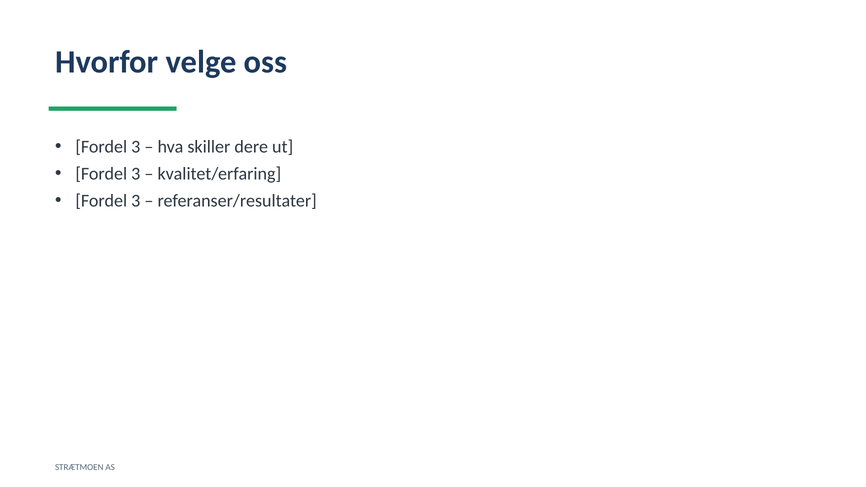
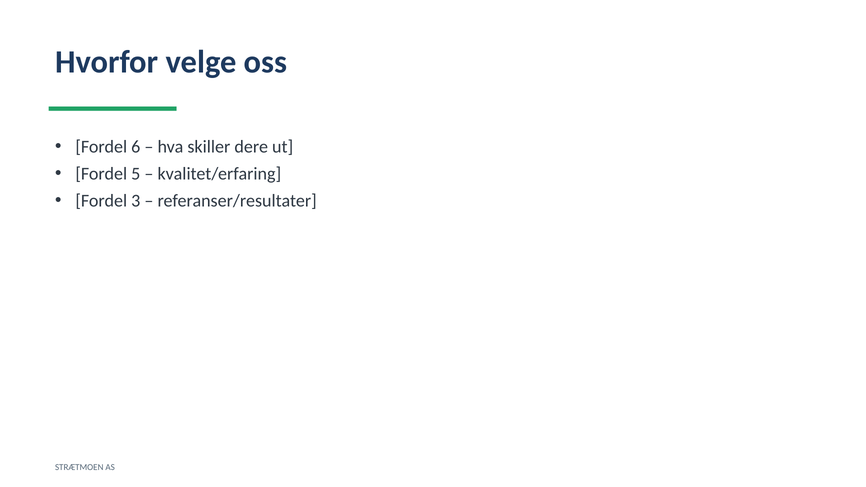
3 at (136, 147): 3 -> 6
3 at (136, 174): 3 -> 5
